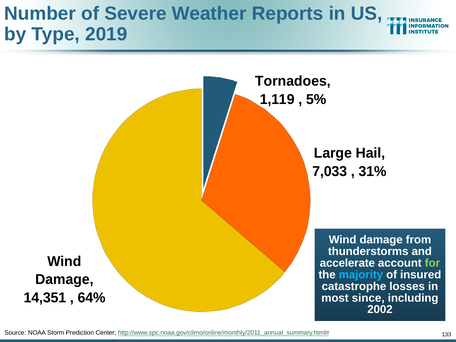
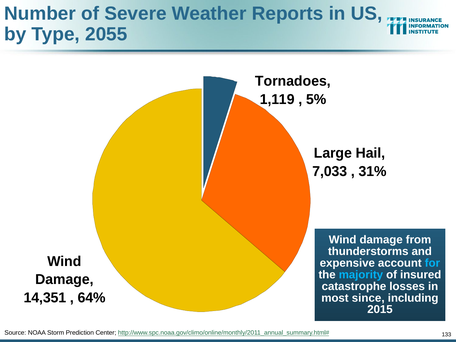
2019: 2019 -> 2055
accelerate: accelerate -> expensive
for colour: light green -> light blue
2002: 2002 -> 2015
